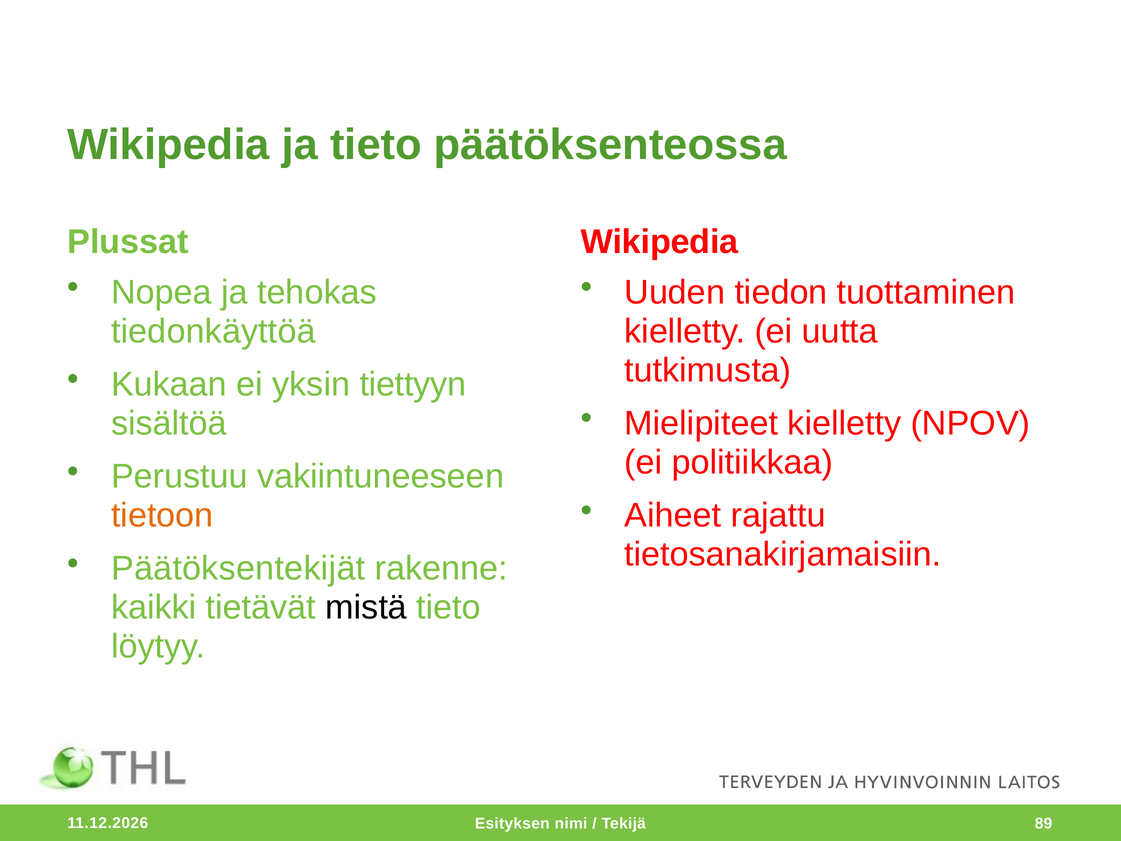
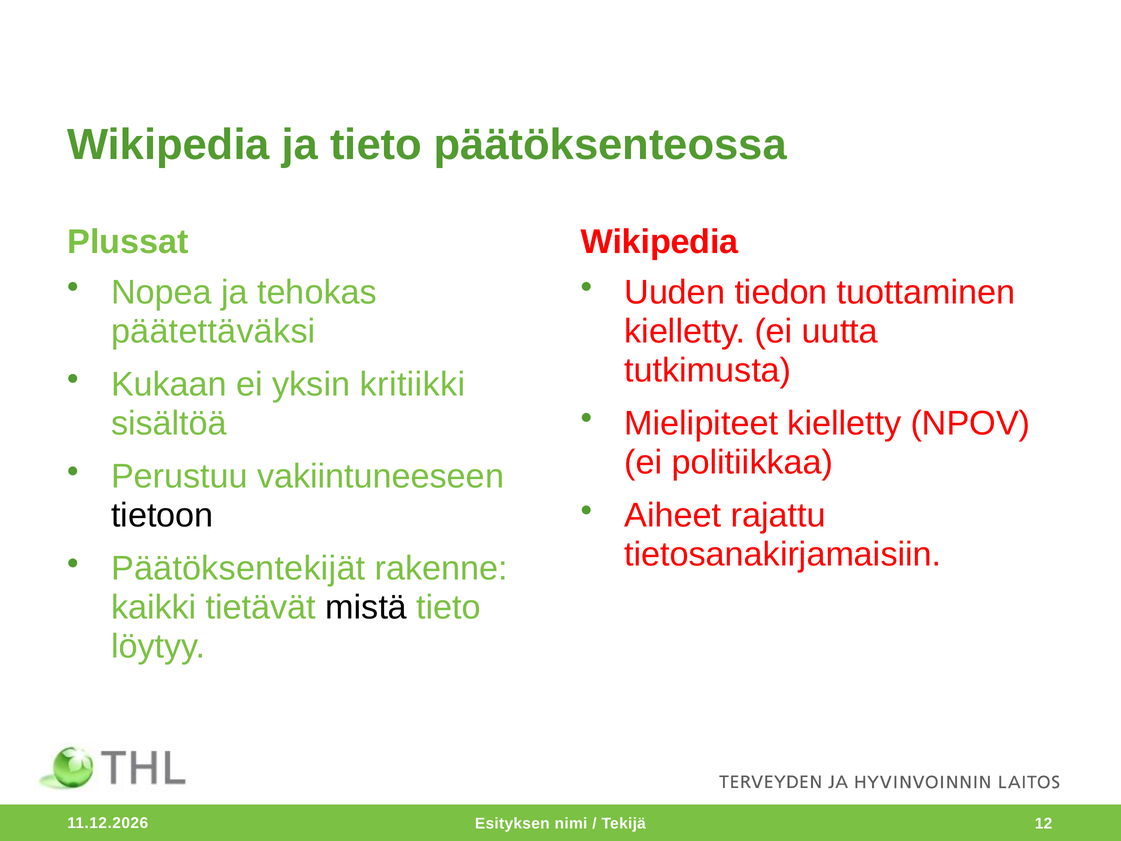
tiedonkäyttöä: tiedonkäyttöä -> päätettäväksi
tiettyyn: tiettyyn -> kritiikki
tietoon colour: orange -> black
89: 89 -> 12
